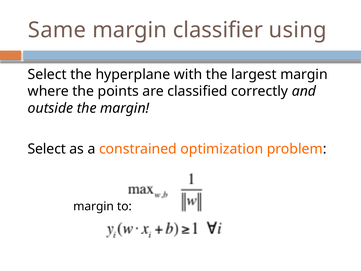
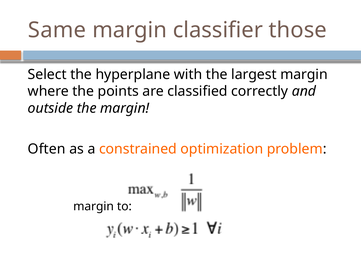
using: using -> those
Select at (47, 149): Select -> Often
